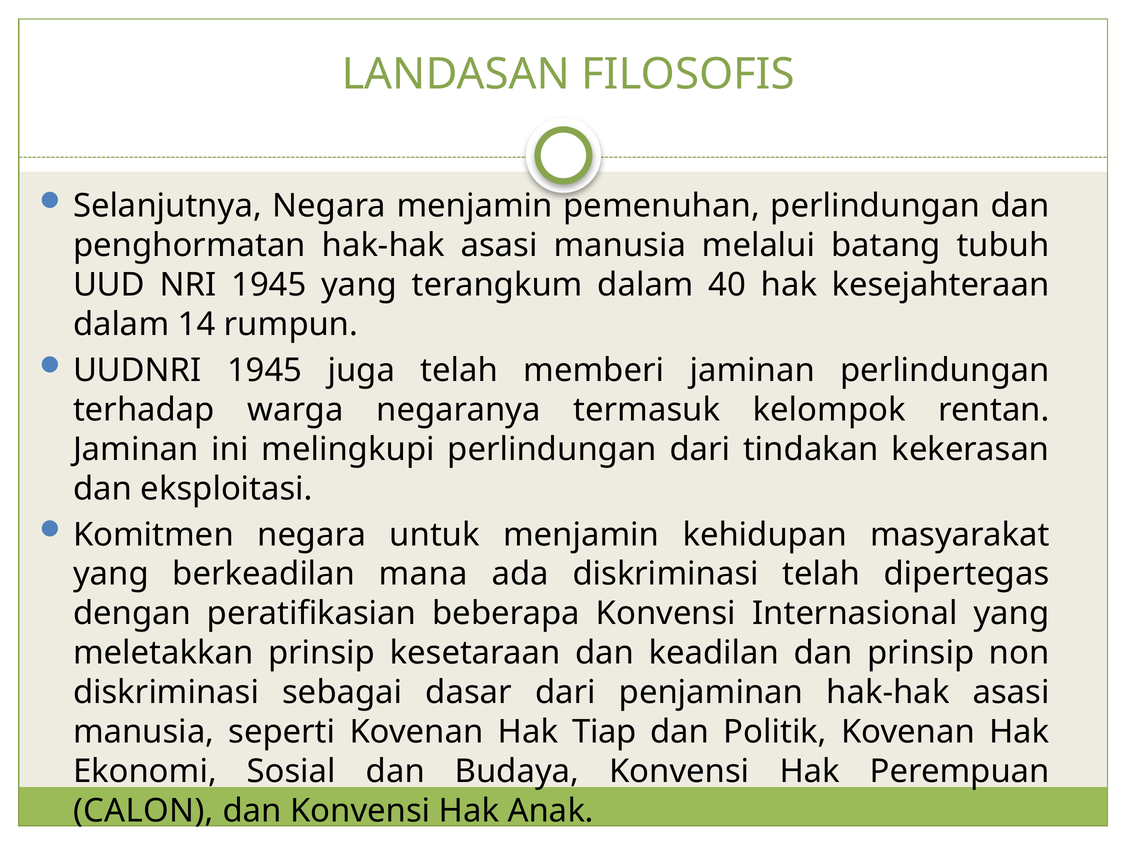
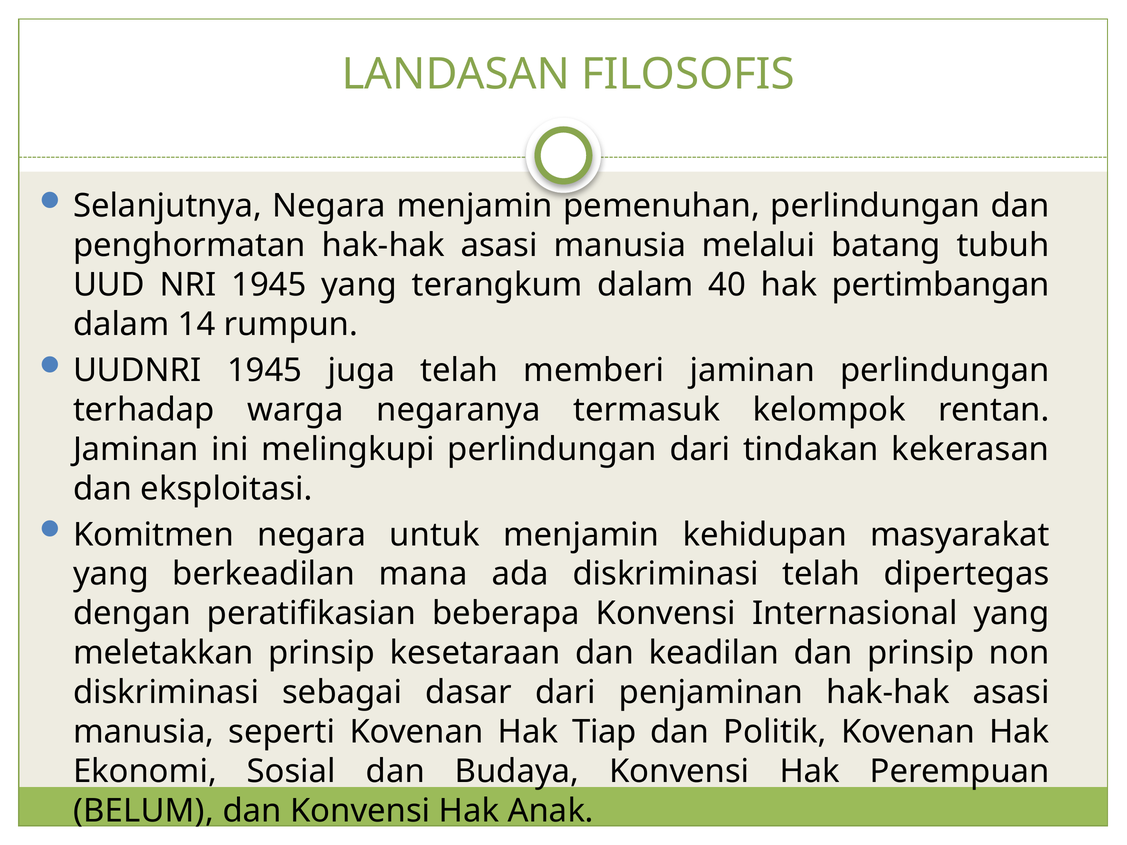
kesejahteraan: kesejahteraan -> pertimbangan
CALON: CALON -> BELUM
